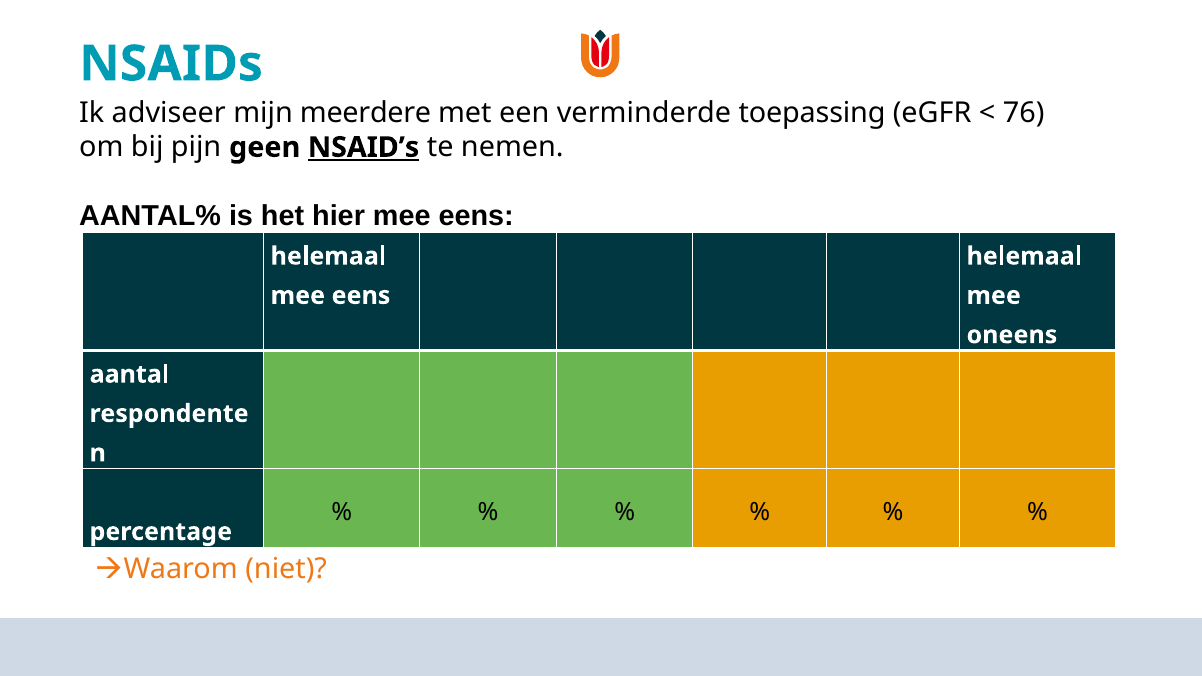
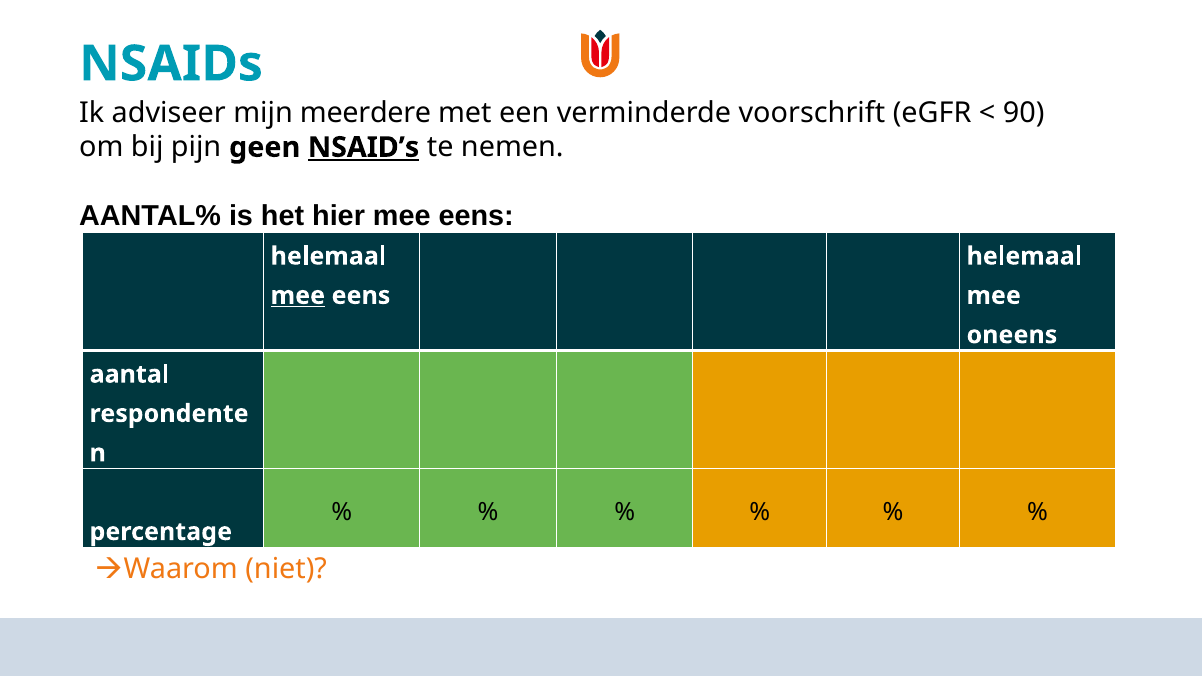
toepassing: toepassing -> voorschrift
76: 76 -> 90
mee at (298, 296) underline: none -> present
